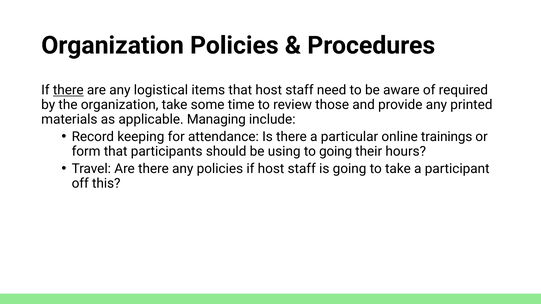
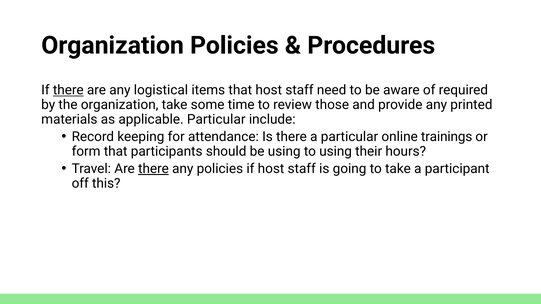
applicable Managing: Managing -> Particular
to going: going -> using
there at (153, 169) underline: none -> present
